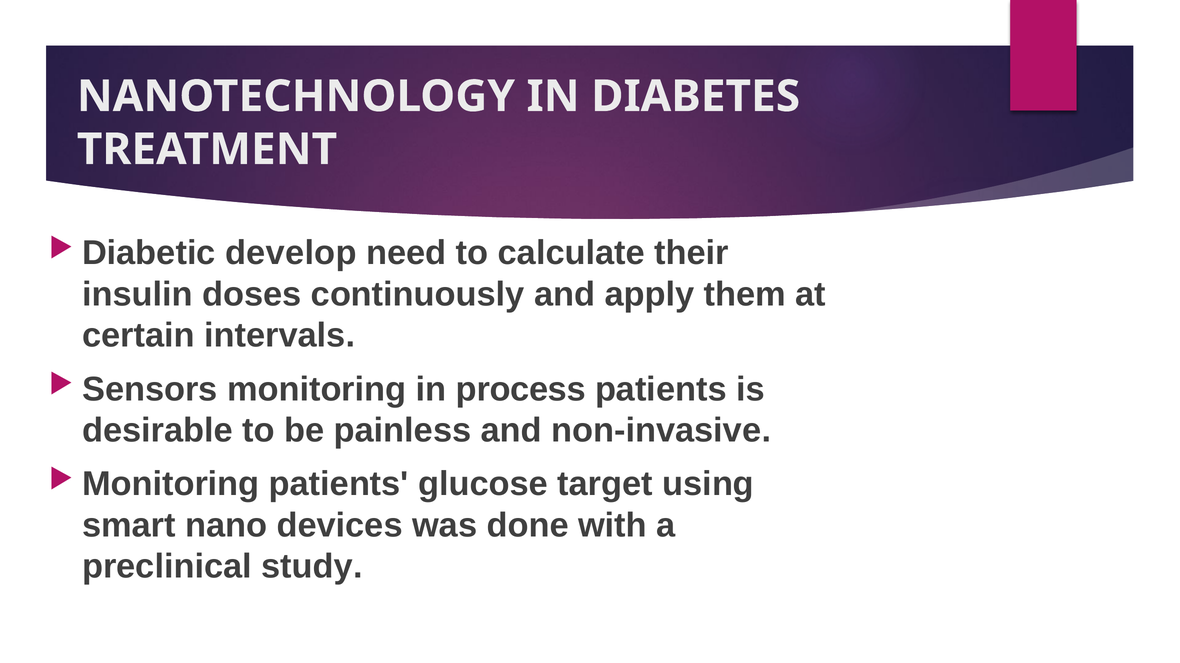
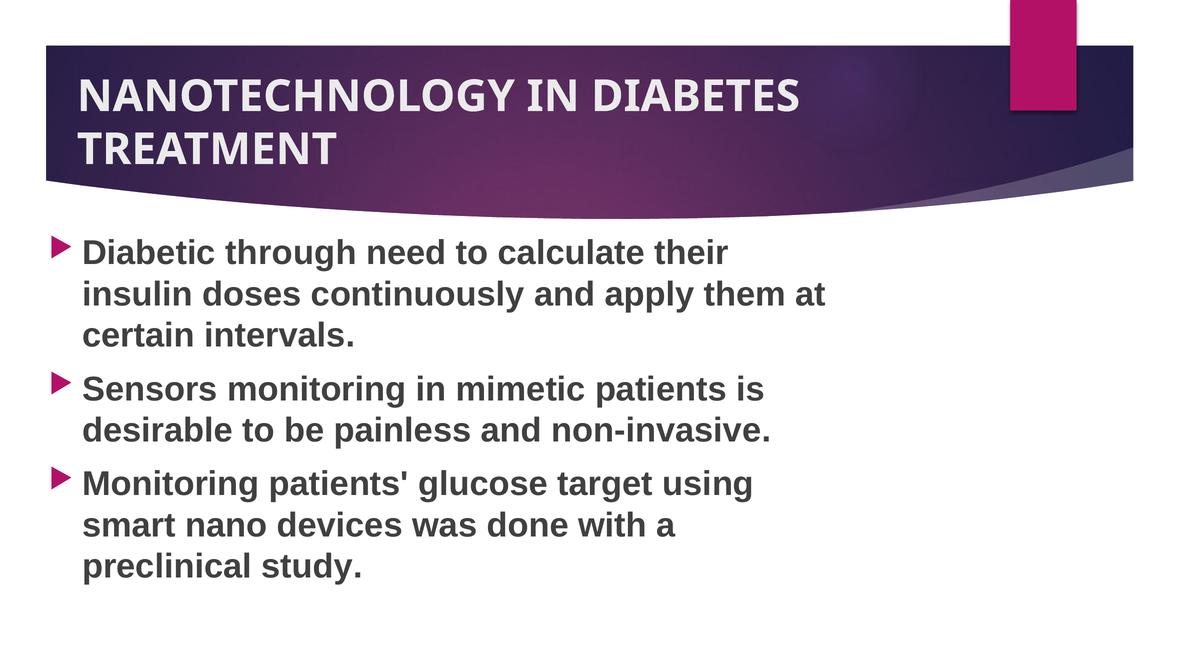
develop: develop -> through
process: process -> mimetic
